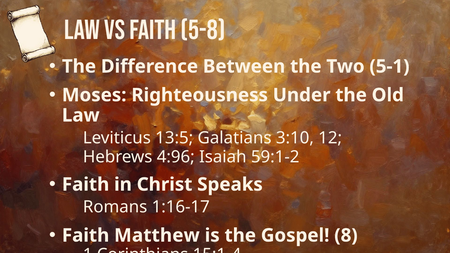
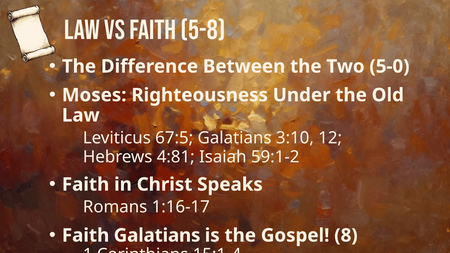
5-1: 5-1 -> 5-0
13:5: 13:5 -> 67:5
4:96: 4:96 -> 4:81
Faith Matthew: Matthew -> Galatians
